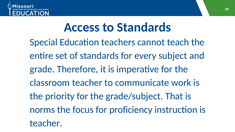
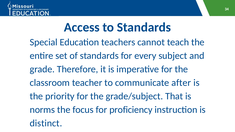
work: work -> after
teacher at (46, 123): teacher -> distinct
